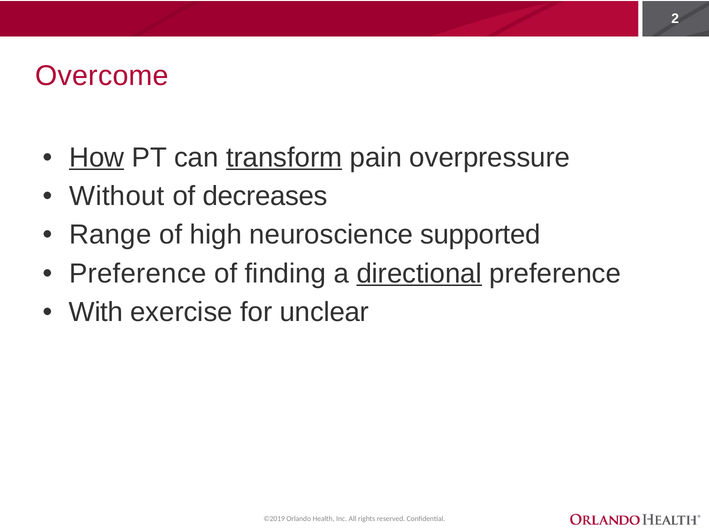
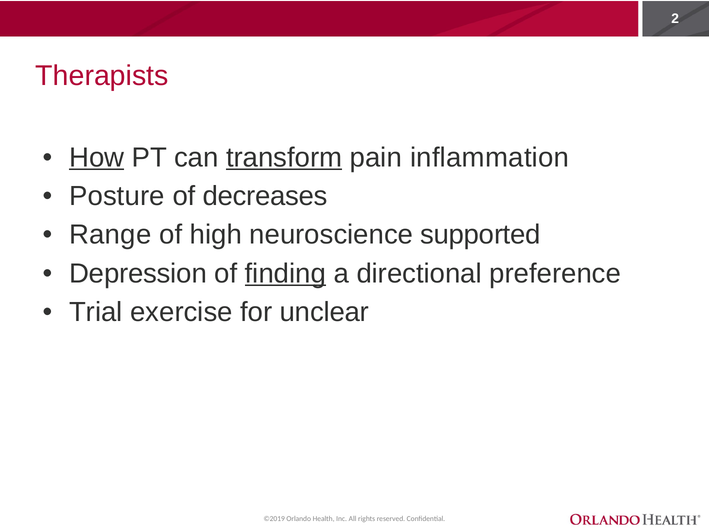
Overcome: Overcome -> Therapists
overpressure: overpressure -> inflammation
Without: Without -> Posture
Preference at (138, 273): Preference -> Depression
finding underline: none -> present
directional underline: present -> none
With: With -> Trial
